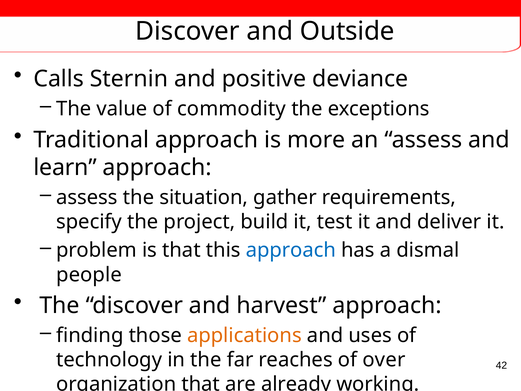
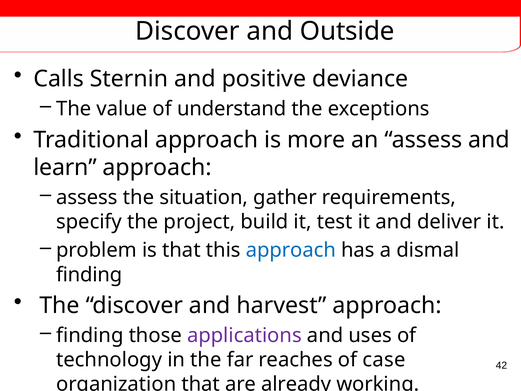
commodity: commodity -> understand
people at (89, 274): people -> finding
applications colour: orange -> purple
over: over -> case
